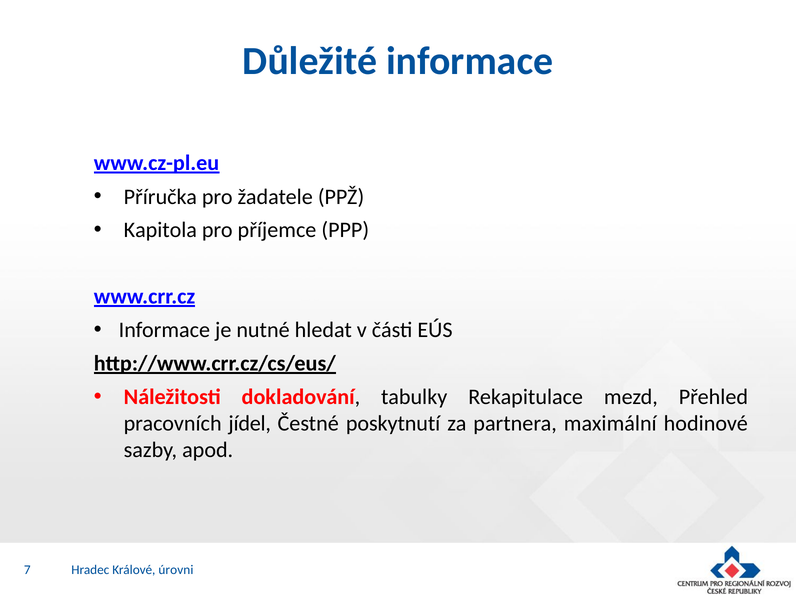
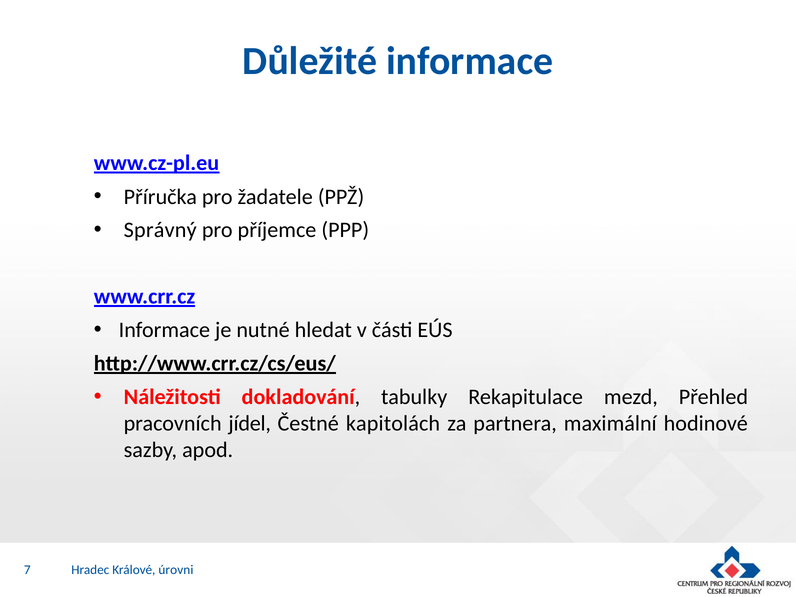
Kapitola: Kapitola -> Správný
poskytnutí: poskytnutí -> kapitolách
